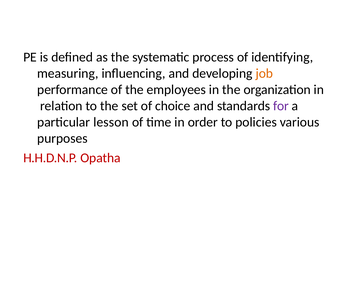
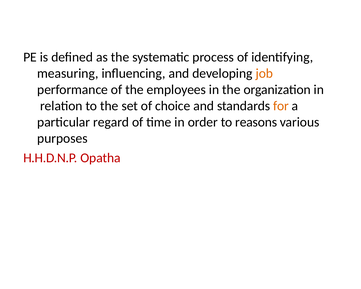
for colour: purple -> orange
lesson: lesson -> regard
policies: policies -> reasons
